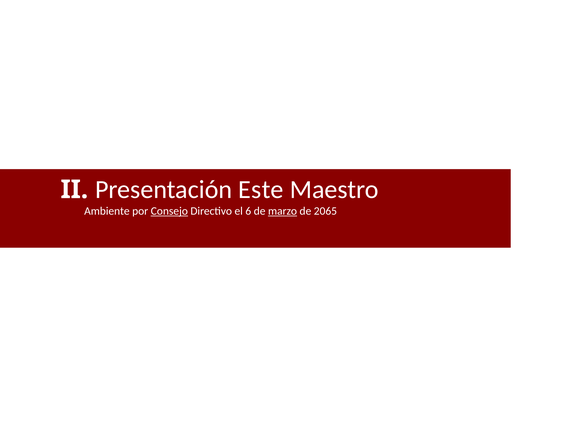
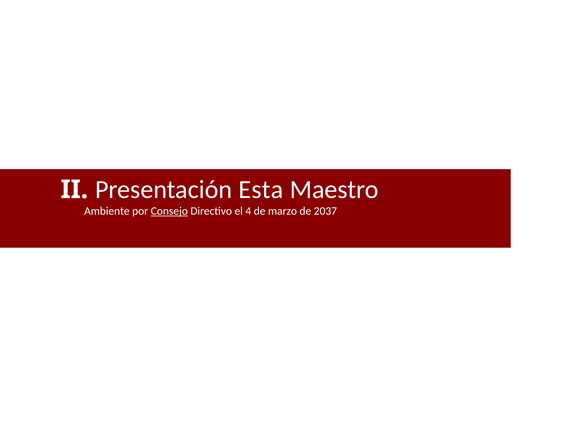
Este: Este -> Esta
6: 6 -> 4
marzo underline: present -> none
2065: 2065 -> 2037
